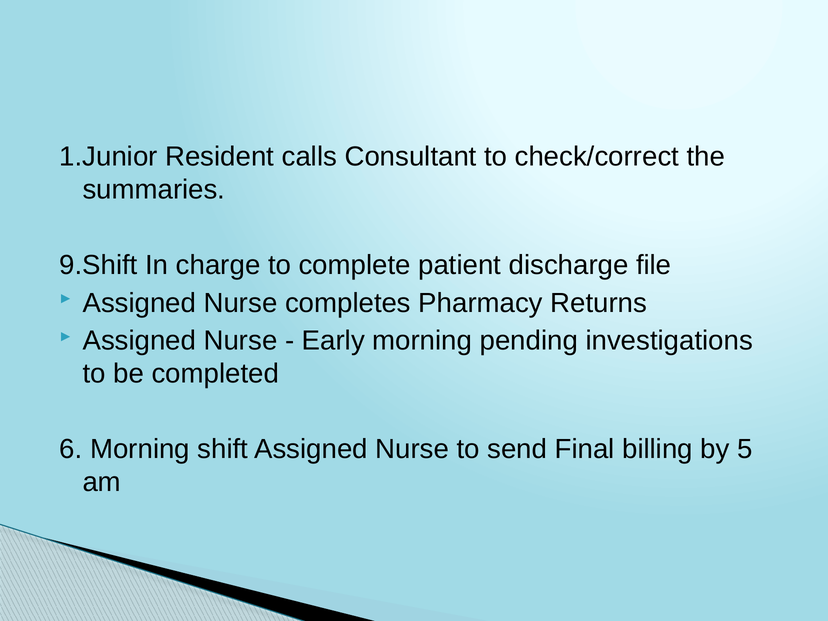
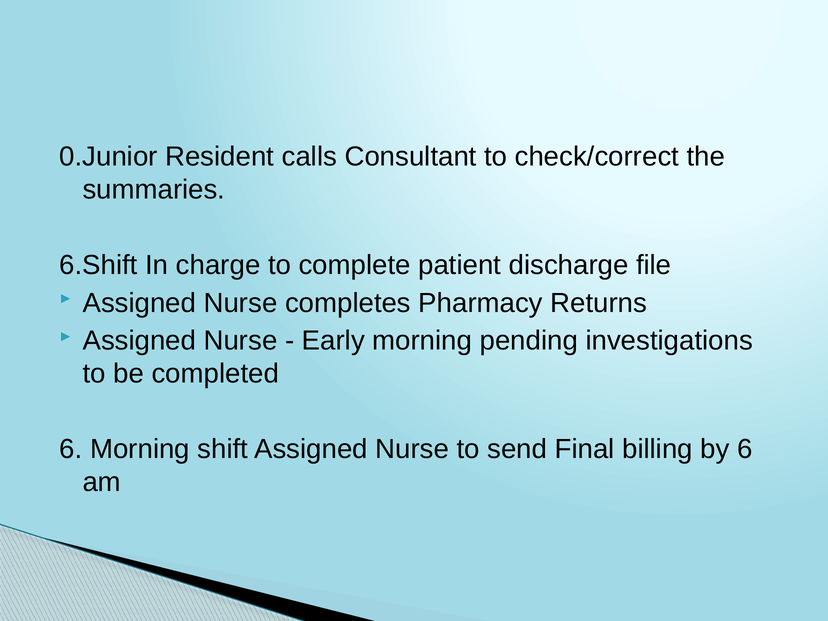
1.Junior: 1.Junior -> 0.Junior
9.Shift: 9.Shift -> 6.Shift
by 5: 5 -> 6
